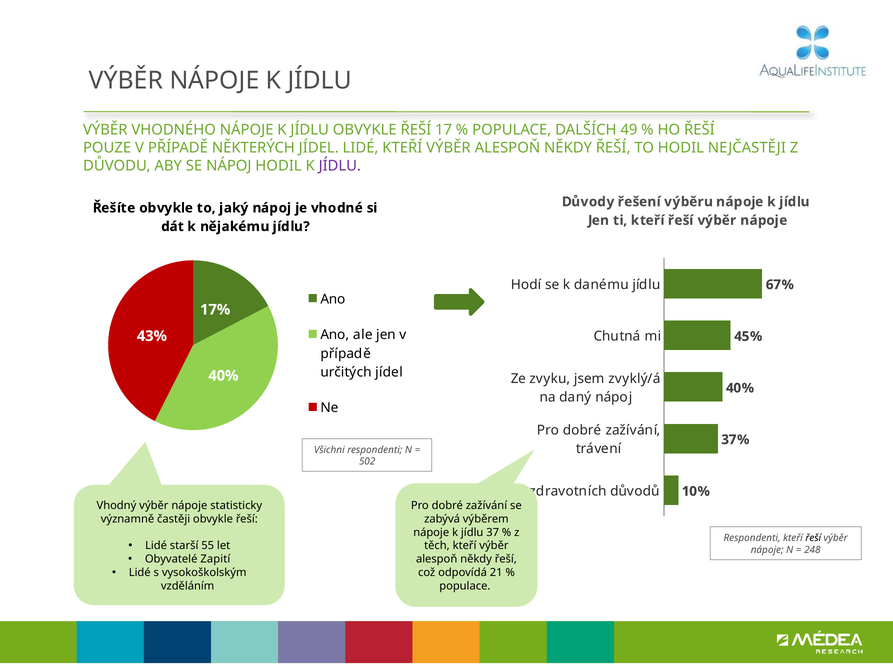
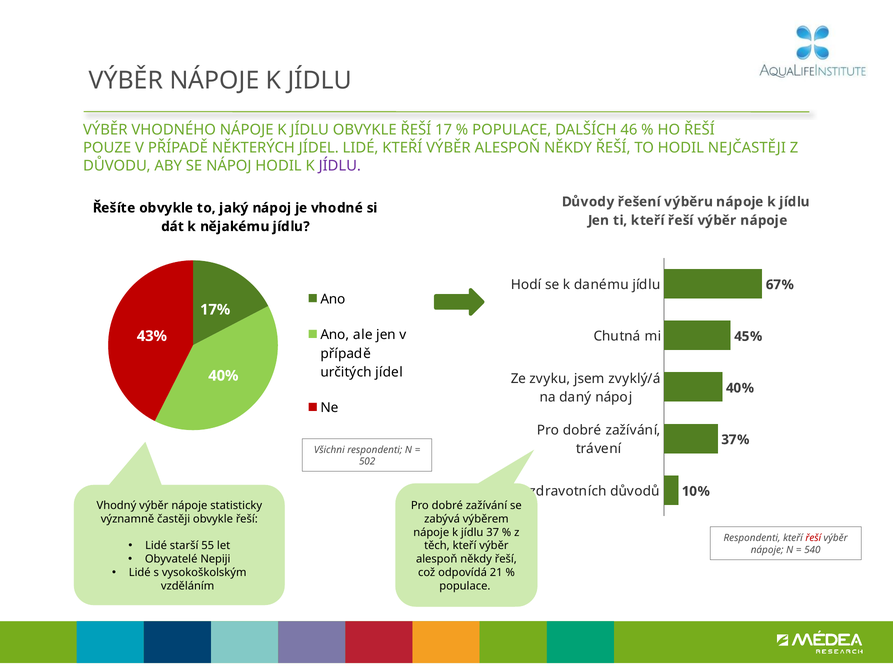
49: 49 -> 46
řeší at (813, 538) colour: black -> red
248: 248 -> 540
Zapití: Zapití -> Nepiji
